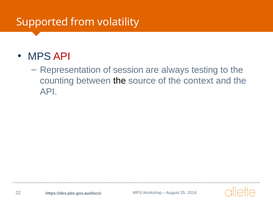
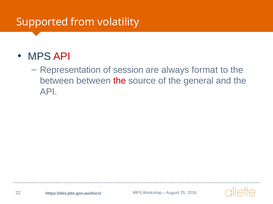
testing: testing -> format
counting at (57, 81): counting -> between
the at (120, 81) colour: black -> red
context: context -> general
